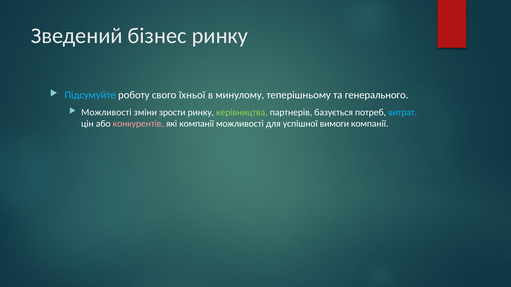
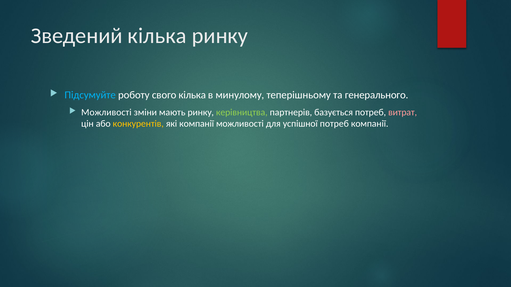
Зведений бізнес: бізнес -> кілька
свого їхньої: їхньої -> кілька
зрости: зрости -> мають
витрат colour: light blue -> pink
конкурентів colour: pink -> yellow
успішної вимоги: вимоги -> потреб
